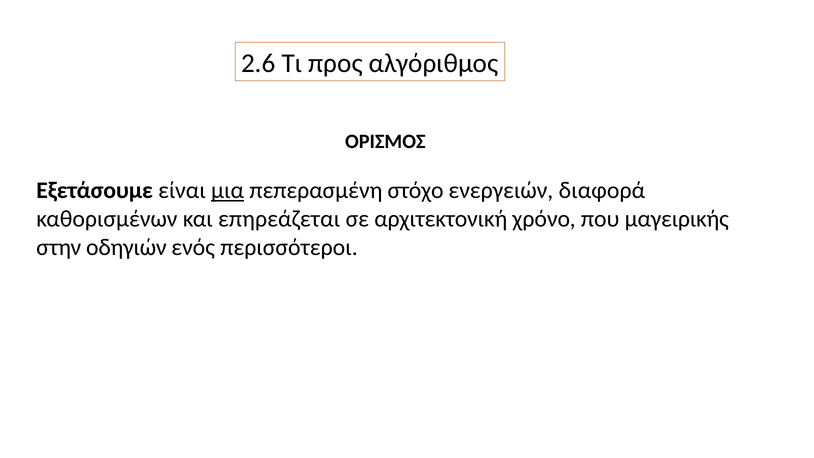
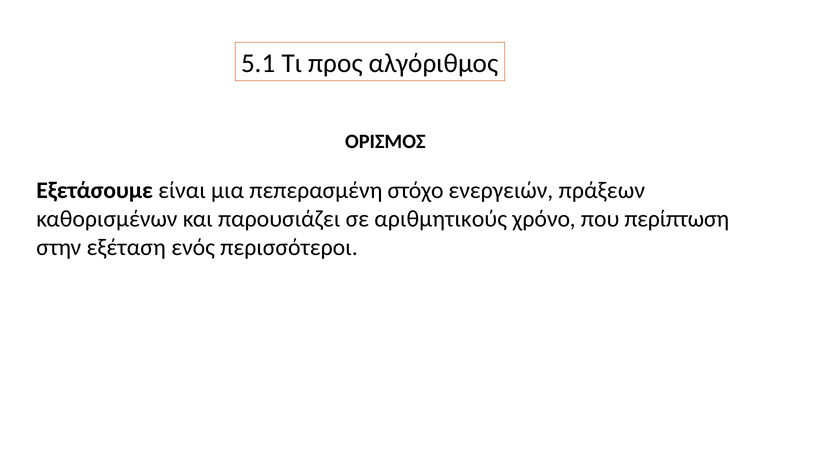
2.6: 2.6 -> 5.1
μια underline: present -> none
διαφορά: διαφορά -> πράξεων
επηρεάζεται: επηρεάζεται -> παρουσιάζει
αρχιτεκτονική: αρχιτεκτονική -> αριθμητικούς
μαγειρικής: μαγειρικής -> περίπτωση
οδηγιών: οδηγιών -> εξέταση
